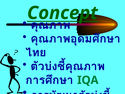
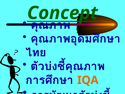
IQA colour: green -> orange
